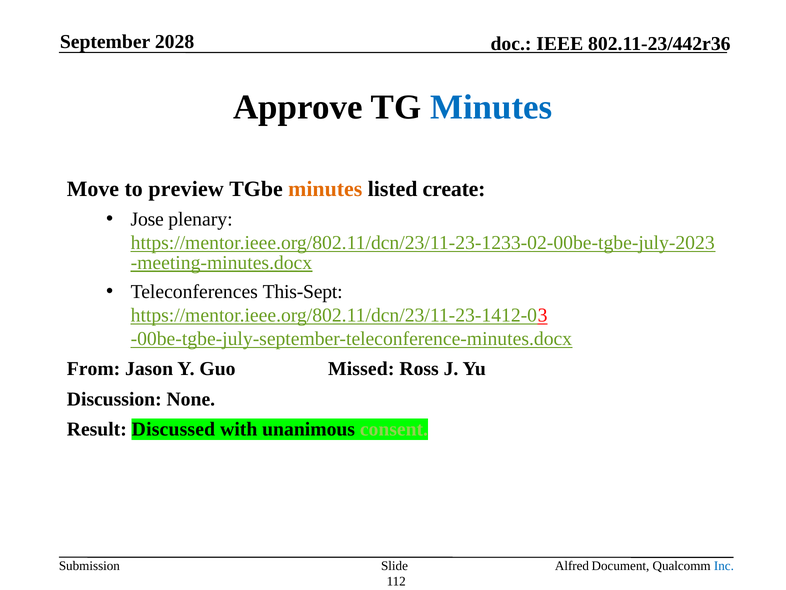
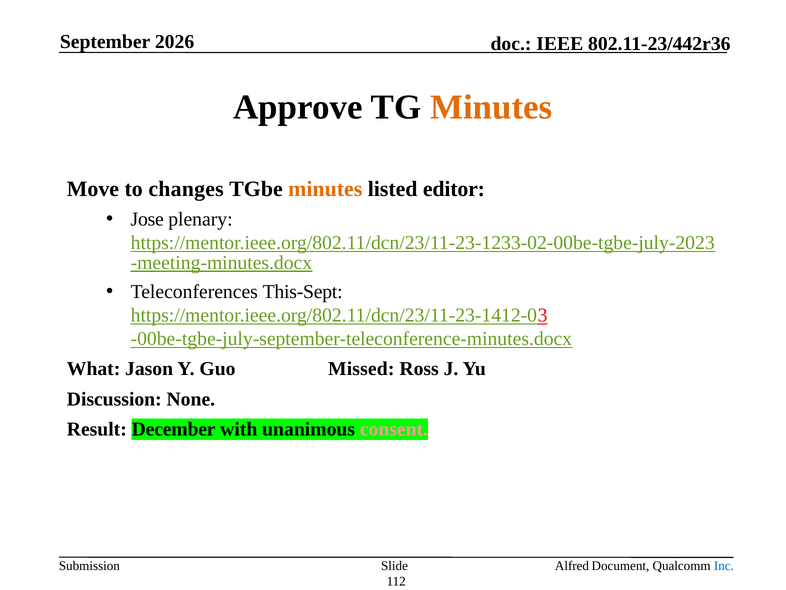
2028: 2028 -> 2026
Minutes at (491, 107) colour: blue -> orange
preview: preview -> changes
create: create -> editor
From: From -> What
Discussed: Discussed -> December
consent colour: light green -> pink
